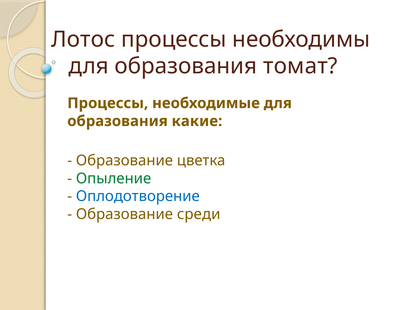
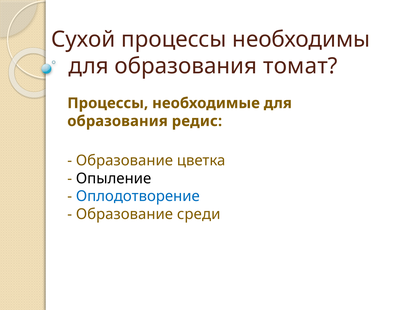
Лотос: Лотос -> Сухой
какие: какие -> редис
Опыление colour: green -> black
